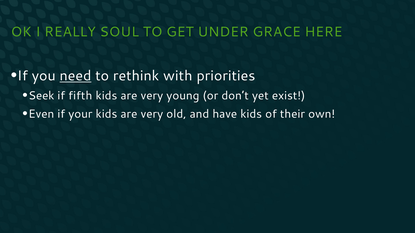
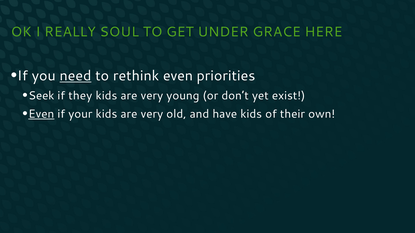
rethink with: with -> even
fifth: fifth -> they
Even at (41, 114) underline: none -> present
